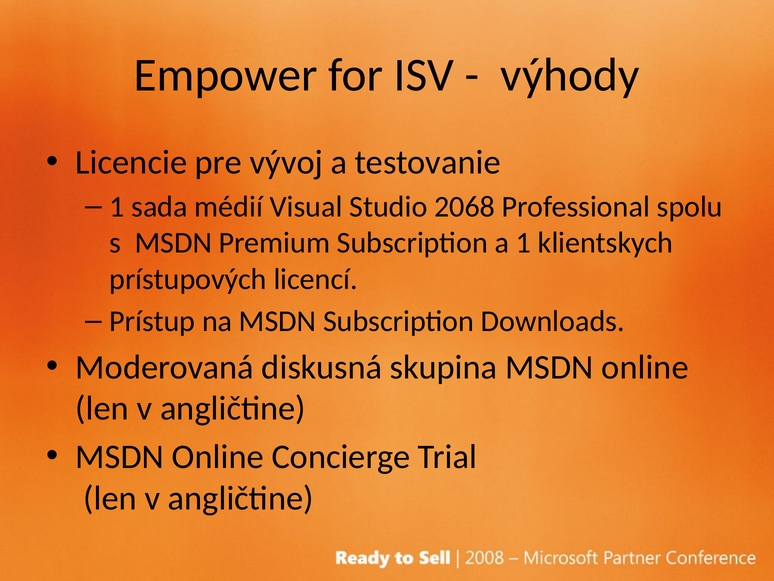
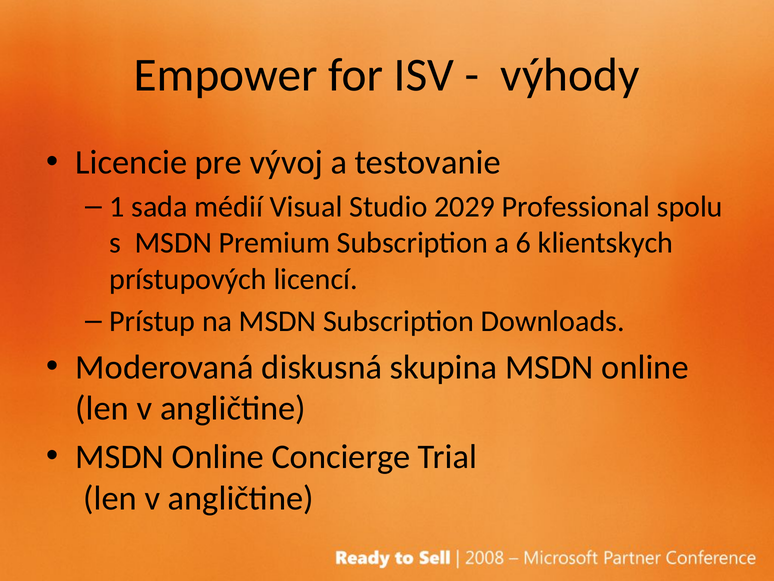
2068: 2068 -> 2029
a 1: 1 -> 6
